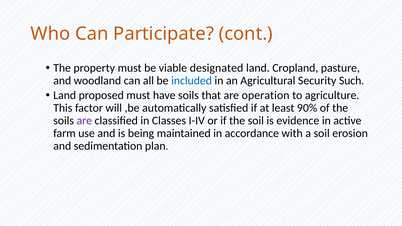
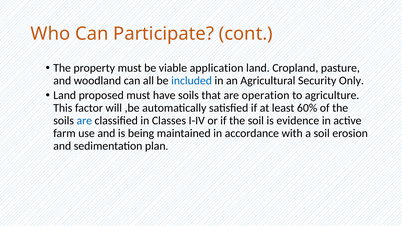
designated: designated -> application
Such: Such -> Only
90%: 90% -> 60%
are at (84, 121) colour: purple -> blue
